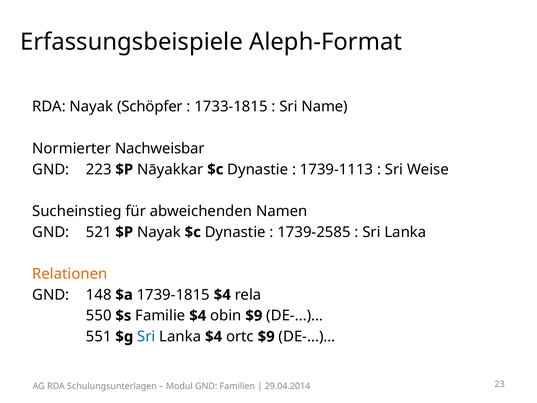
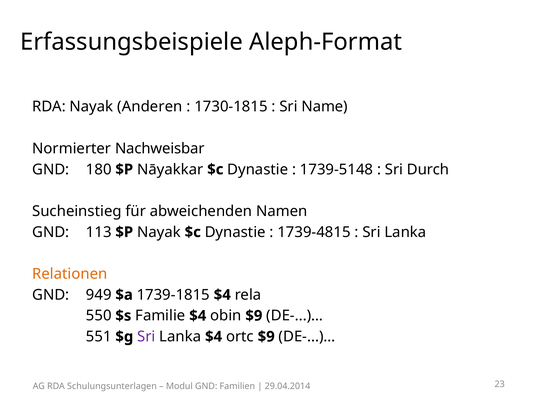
Schöpfer: Schöpfer -> Anderen
1733-1815: 1733-1815 -> 1730-1815
223: 223 -> 180
1739-1113: 1739-1113 -> 1739-5148
Weise: Weise -> Durch
521: 521 -> 113
1739-2585: 1739-2585 -> 1739-4815
148: 148 -> 949
Sri at (146, 336) colour: blue -> purple
